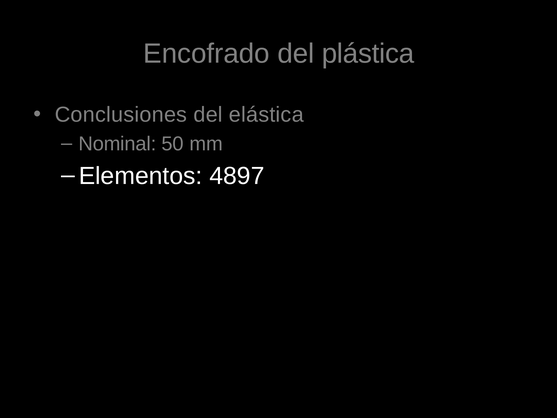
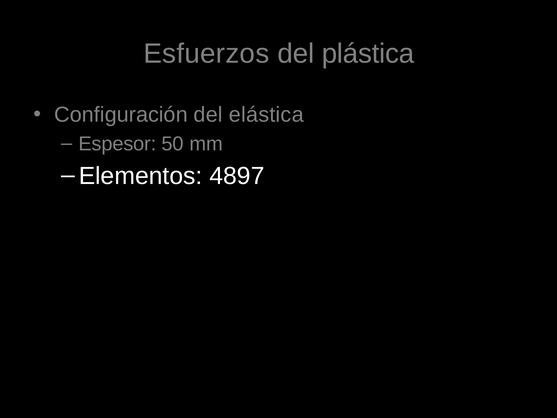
Encofrado: Encofrado -> Esfuerzos
Conclusiones: Conclusiones -> Configuración
Nominal: Nominal -> Espesor
